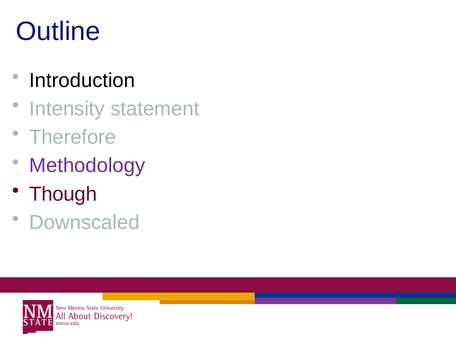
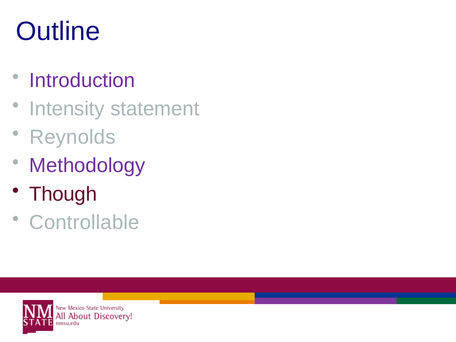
Introduction colour: black -> purple
Therefore: Therefore -> Reynolds
Downscaled: Downscaled -> Controllable
